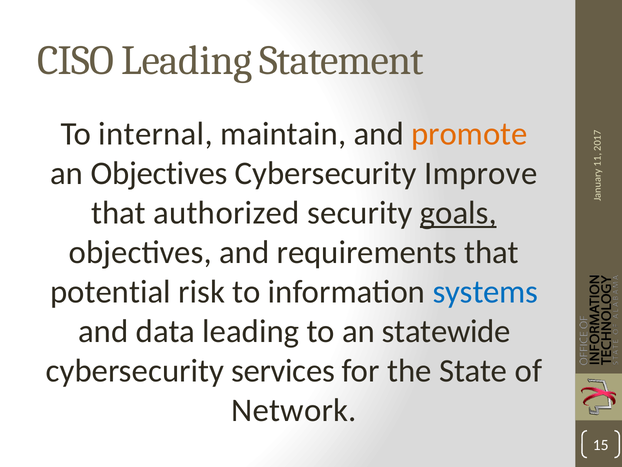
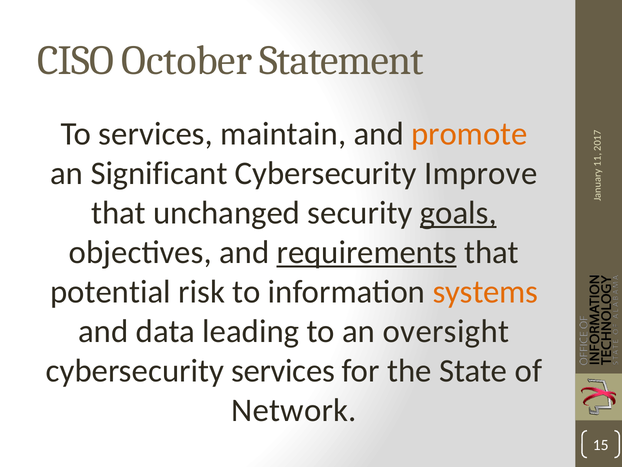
CISO Leading: Leading -> October
To internal: internal -> services
an Objectives: Objectives -> Significant
authorized: authorized -> unchanged
requirements underline: none -> present
systems colour: blue -> orange
statewide: statewide -> oversight
